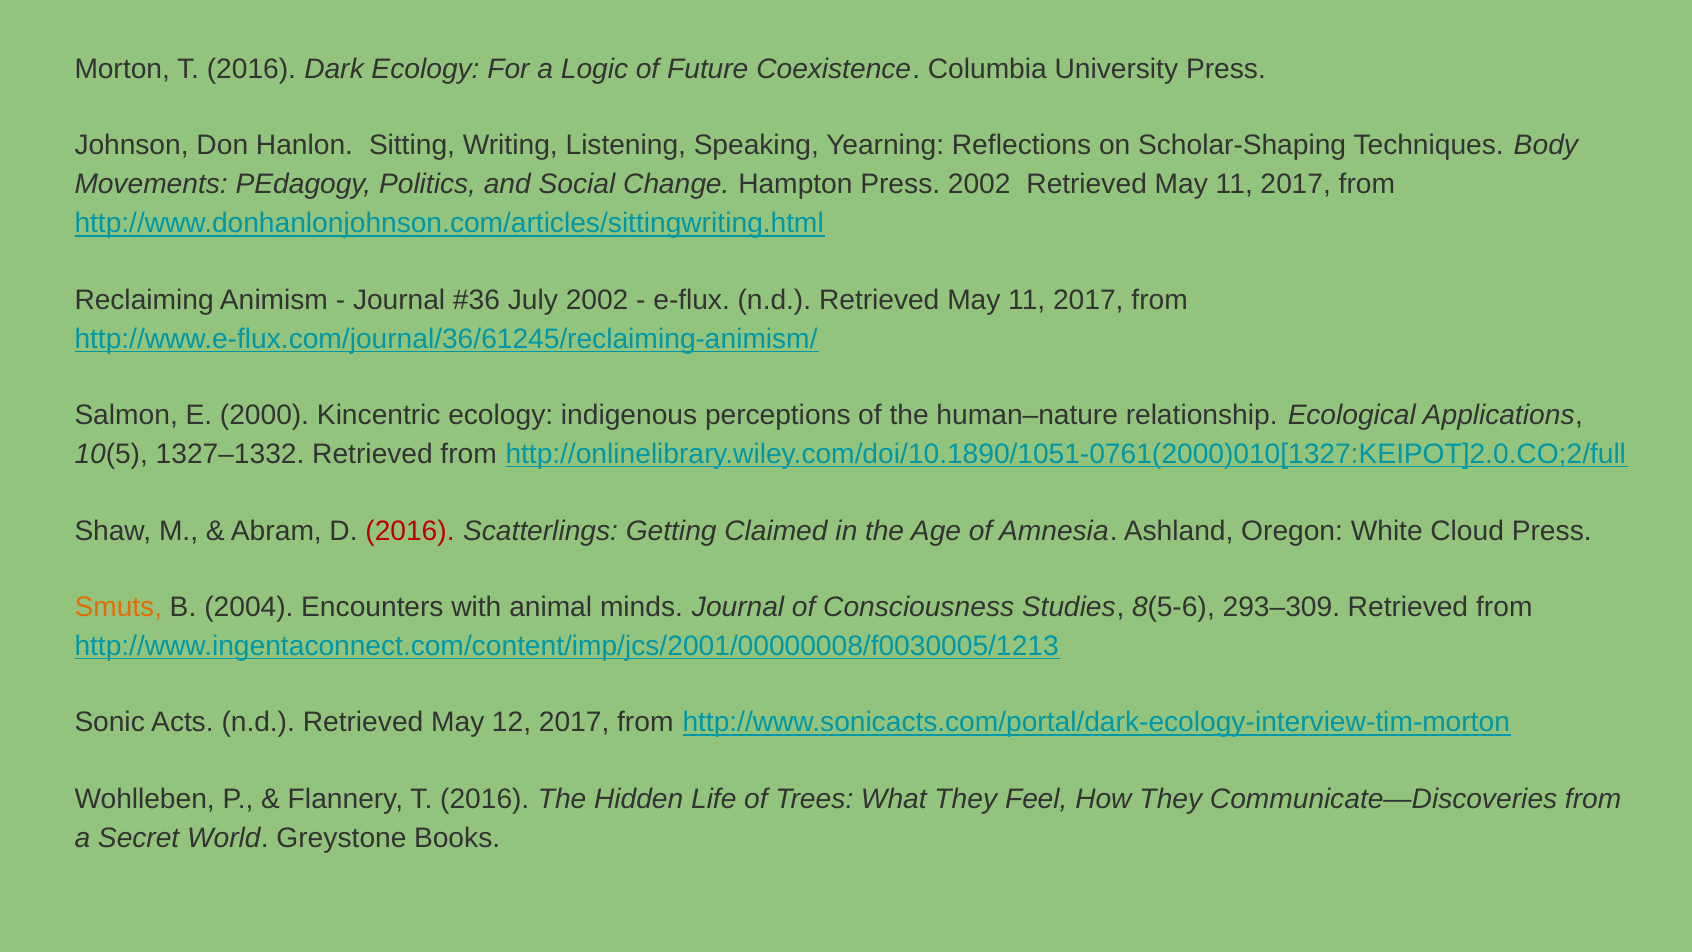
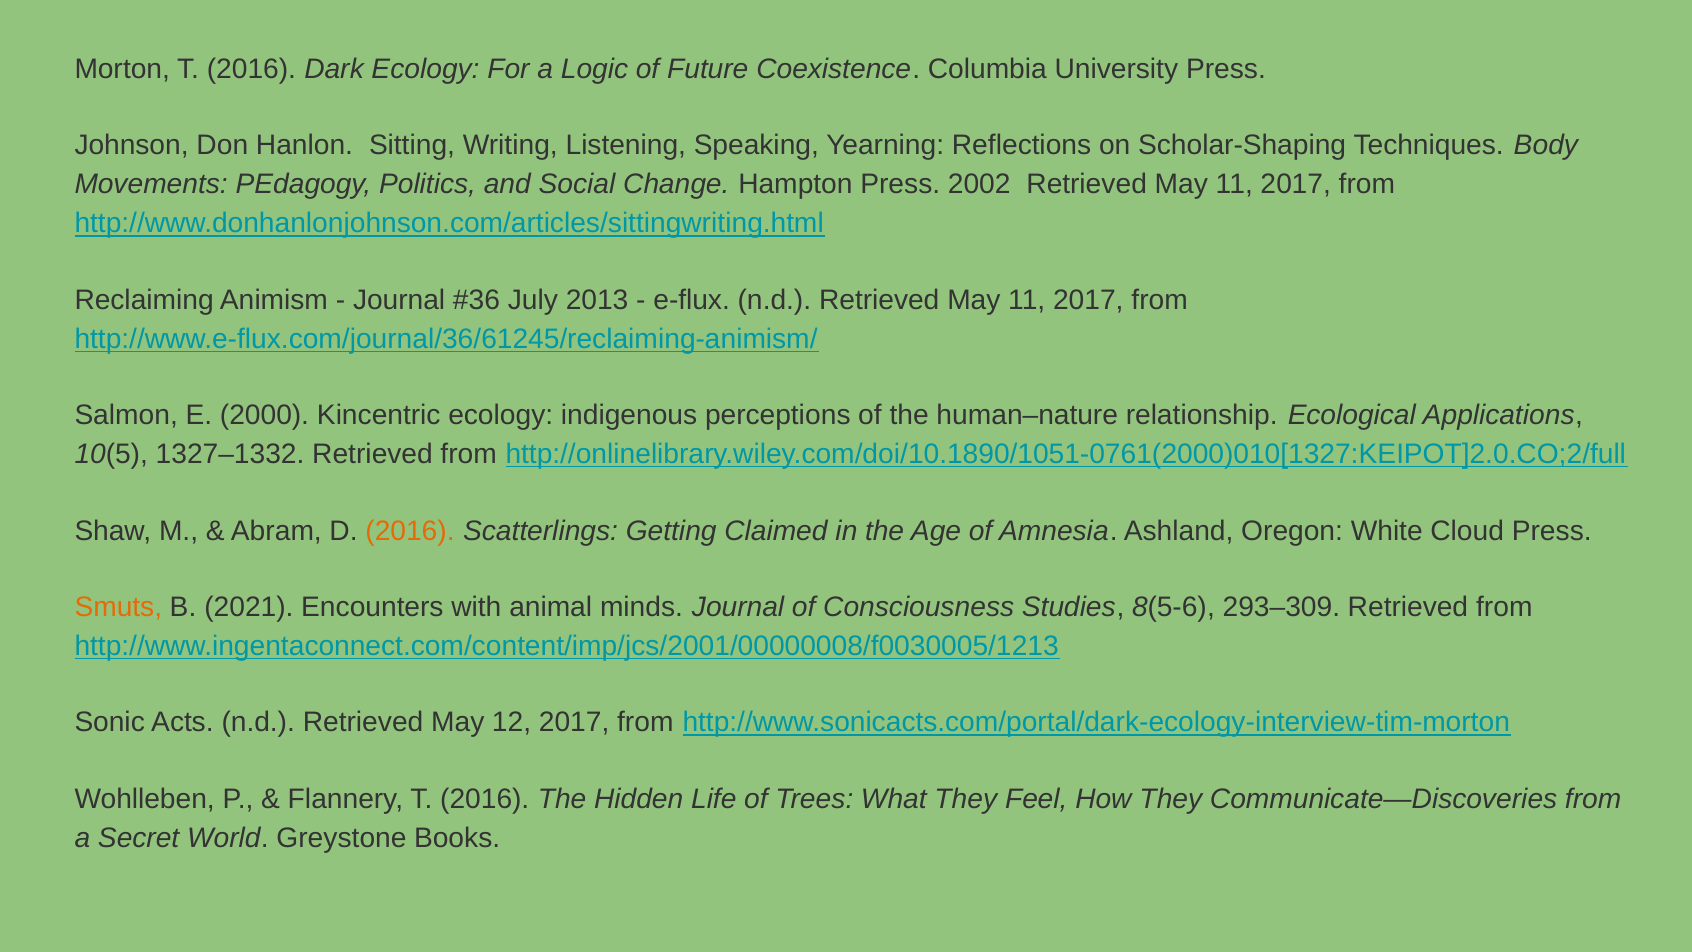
July 2002: 2002 -> 2013
2016 at (410, 531) colour: red -> orange
2004: 2004 -> 2021
